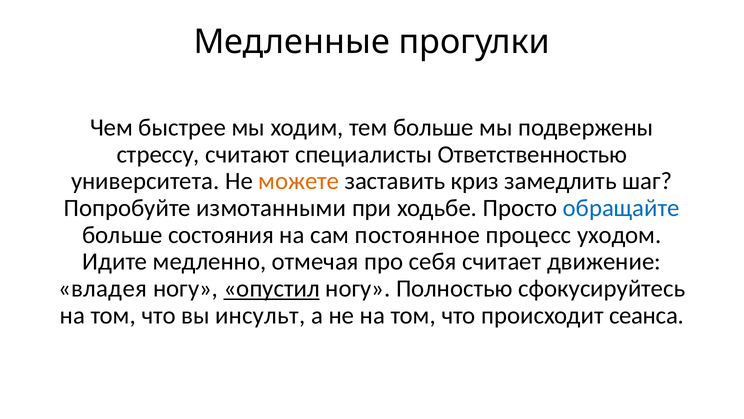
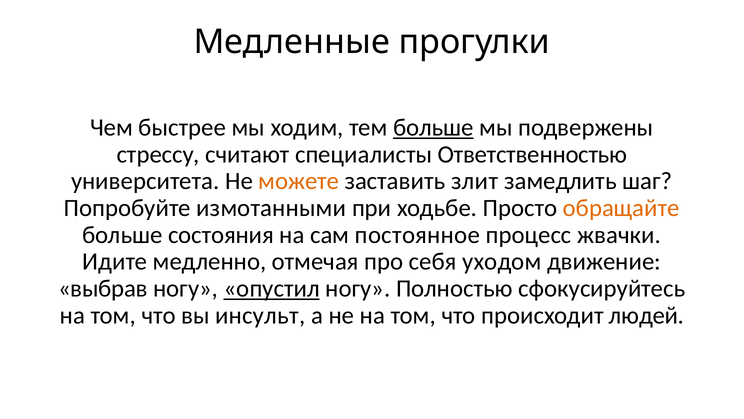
больше at (433, 127) underline: none -> present
криз: криз -> злит
обращайте colour: blue -> orange
уходом: уходом -> жвачки
считает: считает -> уходом
владея: владея -> выбрав
сеанса: сеанса -> людей
